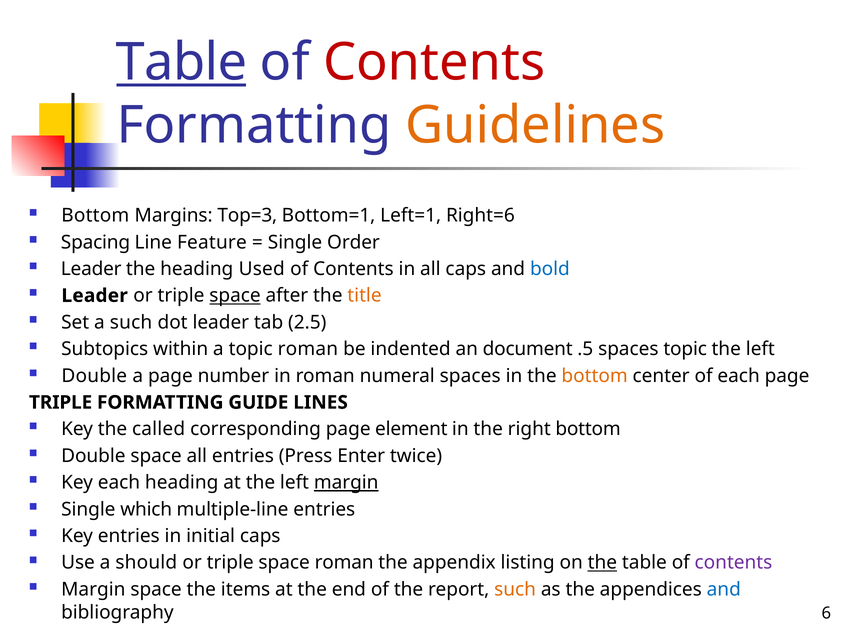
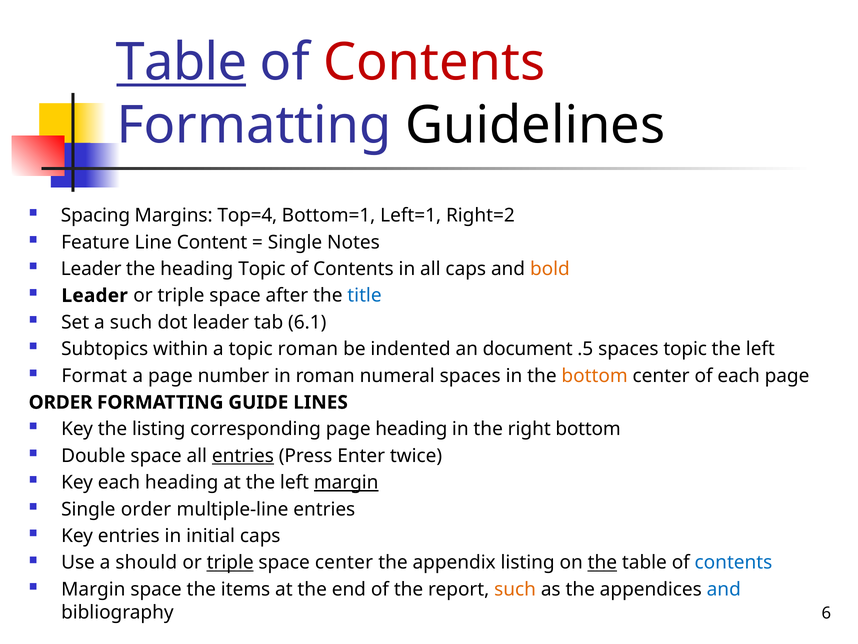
Guidelines colour: orange -> black
Bottom at (95, 215): Bottom -> Spacing
Top=3: Top=3 -> Top=4
Right=6: Right=6 -> Right=2
Spacing: Spacing -> Feature
Feature: Feature -> Content
Order: Order -> Notes
heading Used: Used -> Topic
bold colour: blue -> orange
space at (235, 295) underline: present -> none
title colour: orange -> blue
2.5: 2.5 -> 6.1
Double at (94, 375): Double -> Format
TRIPLE at (61, 402): TRIPLE -> ORDER
the called: called -> listing
page element: element -> heading
entries at (243, 456) underline: none -> present
Single which: which -> order
triple at (230, 562) underline: none -> present
space roman: roman -> center
contents at (733, 562) colour: purple -> blue
